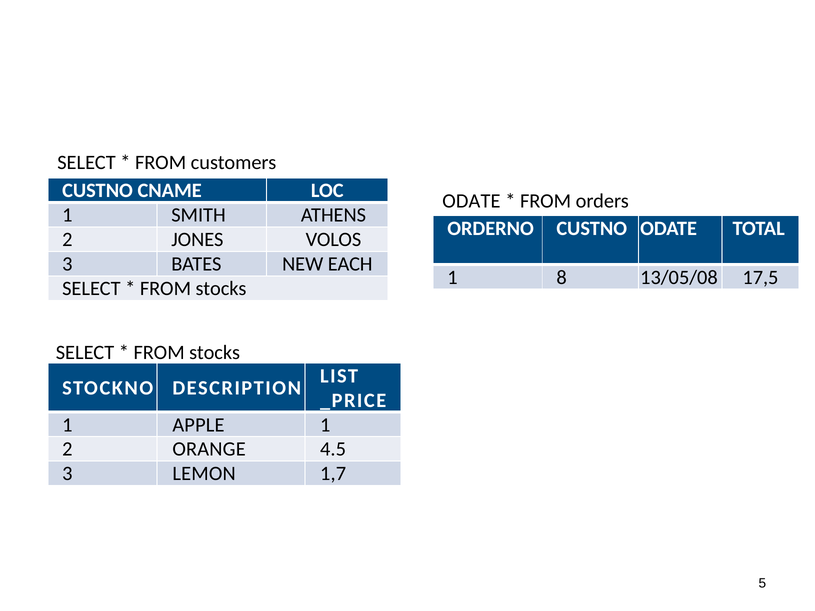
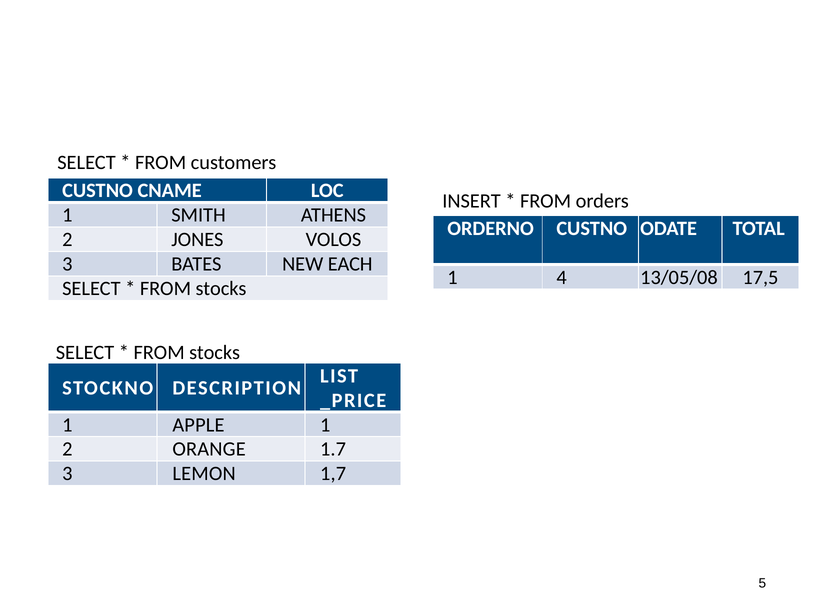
ODATE at (471, 201): ODATE -> INSERT
8: 8 -> 4
4.5: 4.5 -> 1.7
